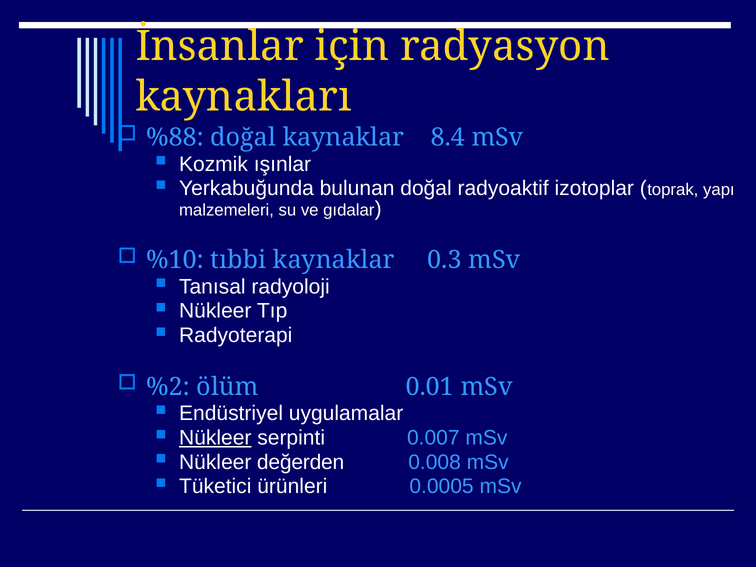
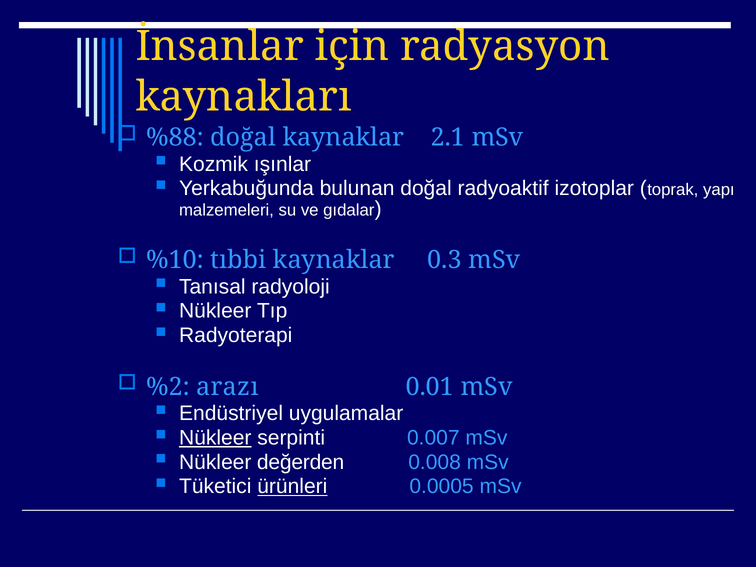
8.4: 8.4 -> 2.1
ölüm: ölüm -> arazı
ürünleri underline: none -> present
